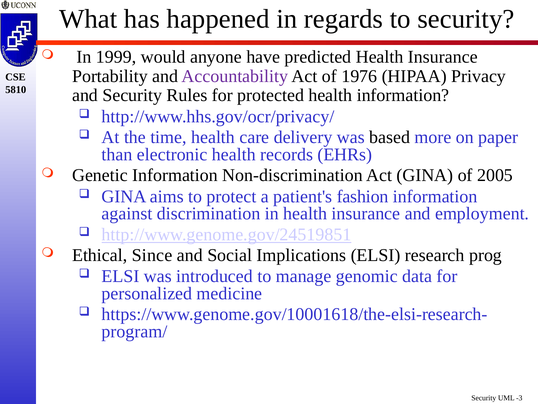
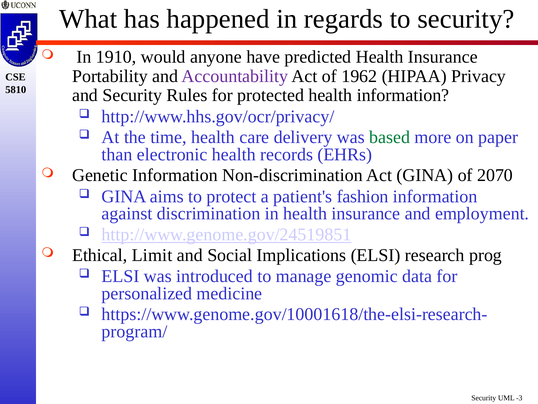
1999: 1999 -> 1910
1976: 1976 -> 1962
based colour: black -> green
2005: 2005 -> 2070
Since: Since -> Limit
